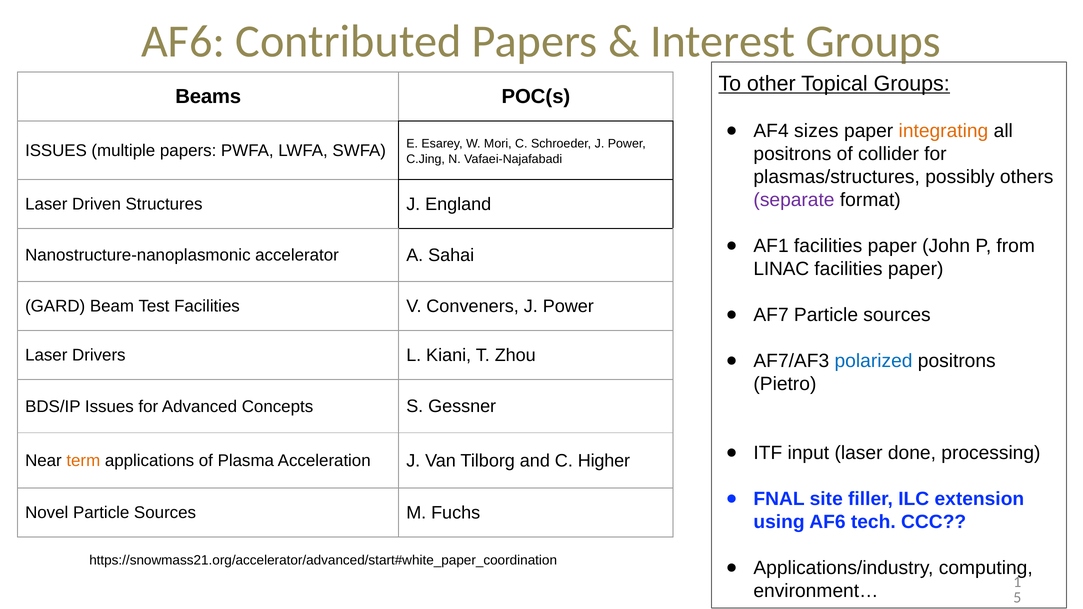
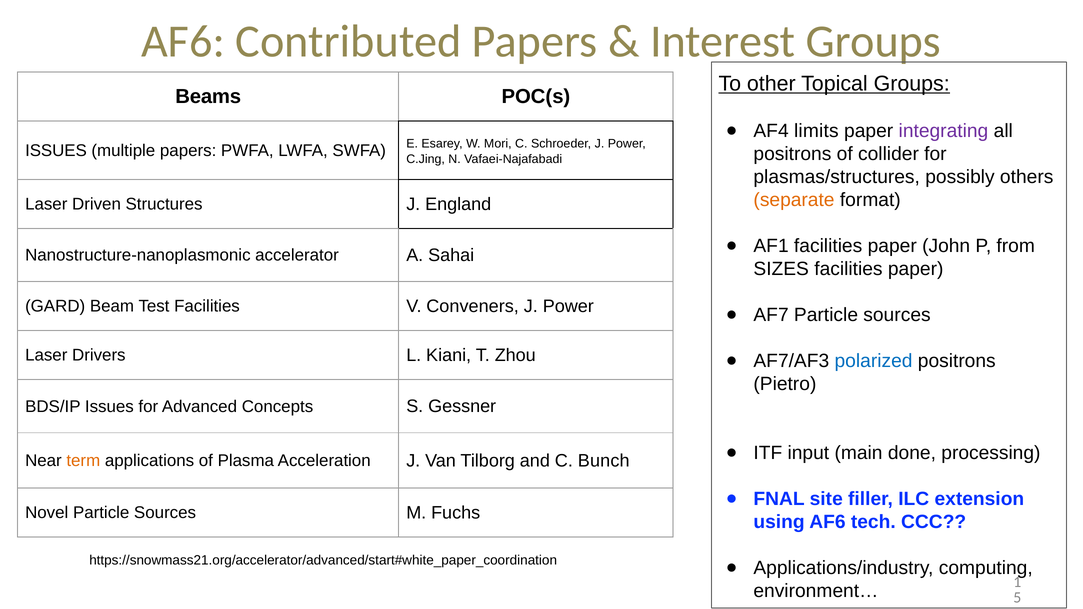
sizes: sizes -> limits
integrating colour: orange -> purple
separate colour: purple -> orange
LINAC: LINAC -> SIZES
input laser: laser -> main
Higher: Higher -> Bunch
